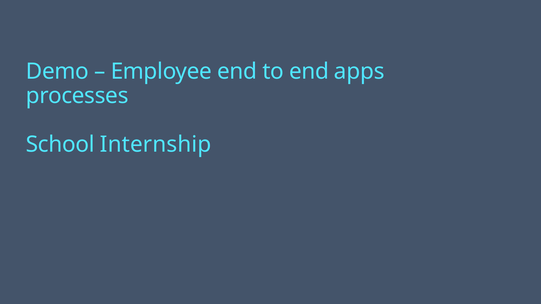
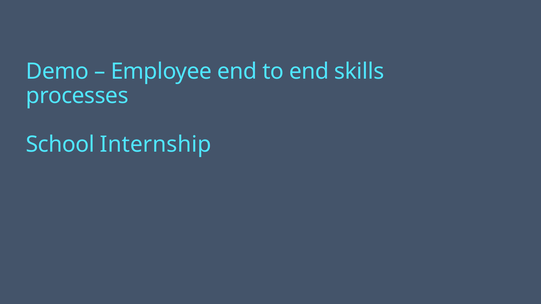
apps: apps -> skills
